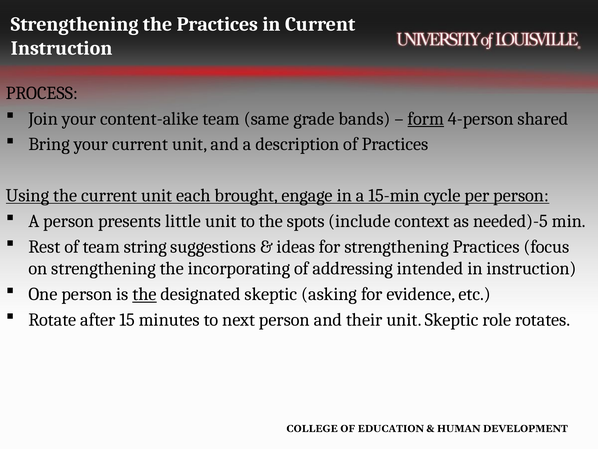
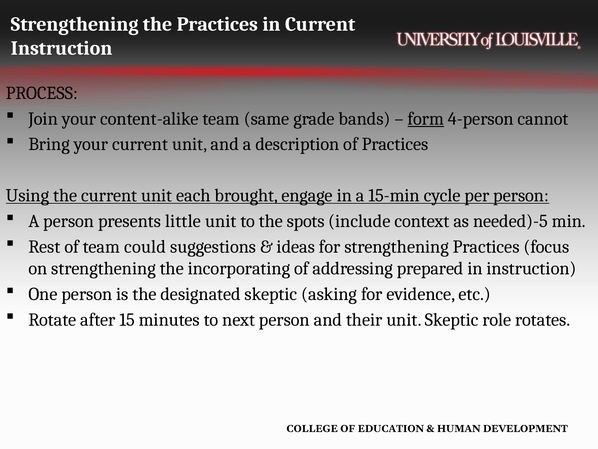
shared: shared -> cannot
string: string -> could
intended: intended -> prepared
the at (145, 294) underline: present -> none
